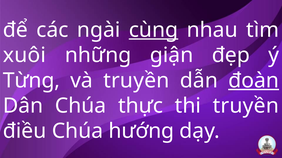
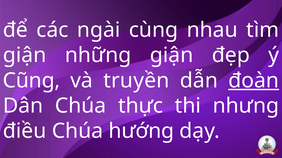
cùng underline: present -> none
xuôi at (24, 55): xuôi -> giận
Từng: Từng -> Cũng
thi truyền: truyền -> nhưng
